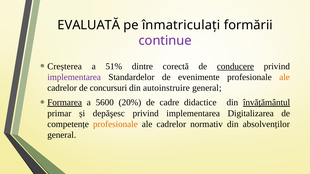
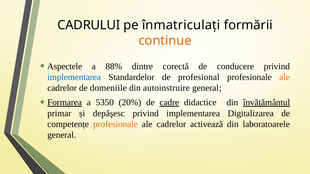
EVALUATĂ: EVALUATĂ -> CADRULUI
continue colour: purple -> orange
Creșterea: Creșterea -> Aspectele
51%: 51% -> 88%
conducere underline: present -> none
implementarea at (74, 77) colour: purple -> blue
evenimente: evenimente -> profesional
concursuri: concursuri -> domeniile
5600: 5600 -> 5350
cadre underline: none -> present
normativ: normativ -> activează
absolvenților: absolvenților -> laboratoarele
